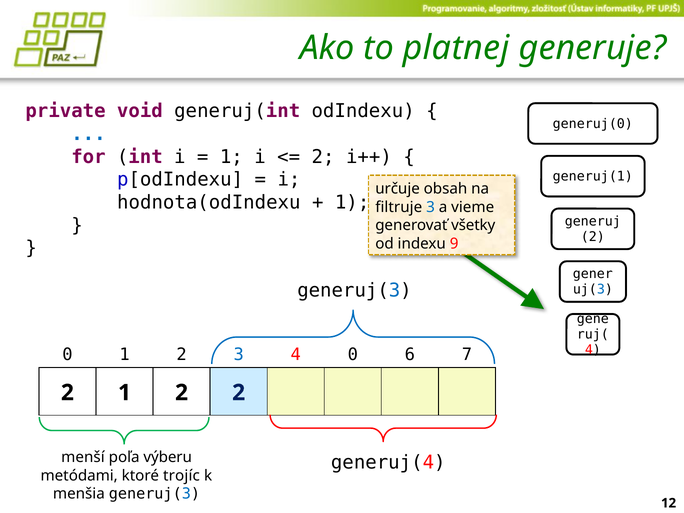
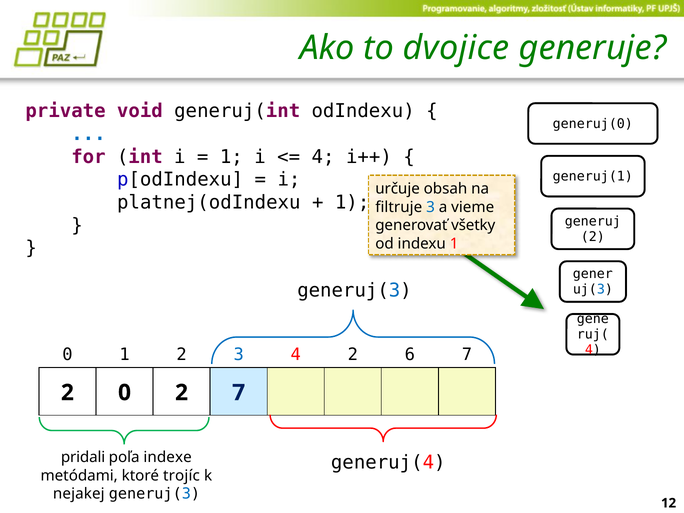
platnej: platnej -> dvojice
2 at (323, 157): 2 -> 4
hodnota(odIndexu: hodnota(odIndexu -> platnej(odIndexu
indexu 9: 9 -> 1
4 0: 0 -> 2
2 1: 1 -> 0
2 2: 2 -> 7
menší: menší -> pridali
výberu: výberu -> indexe
menšia: menšia -> nejakej
